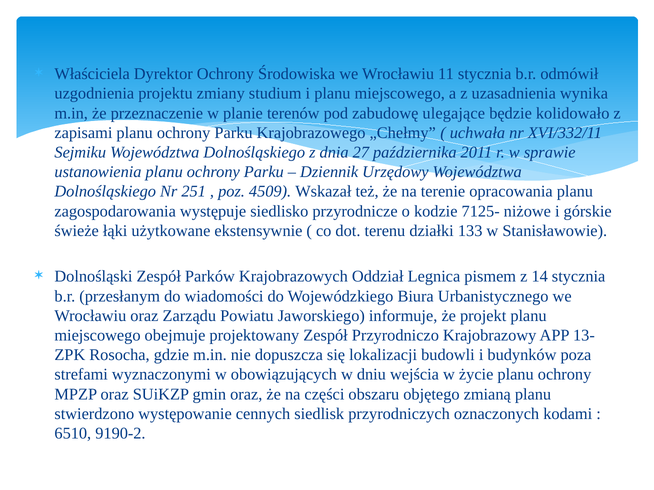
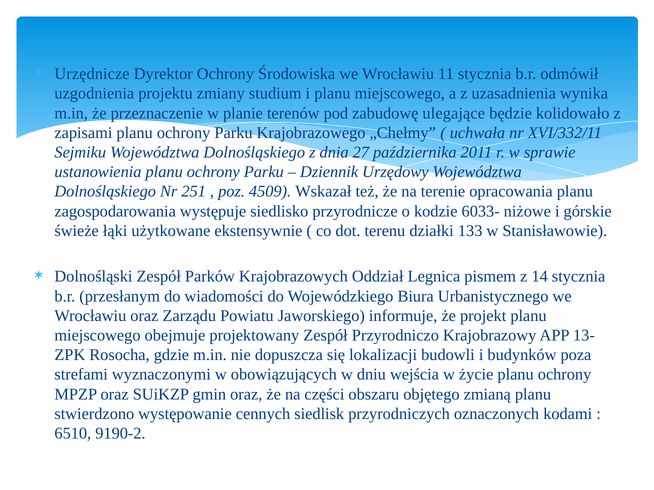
Właściciela: Właściciela -> Urzędnicze
7125-: 7125- -> 6033-
